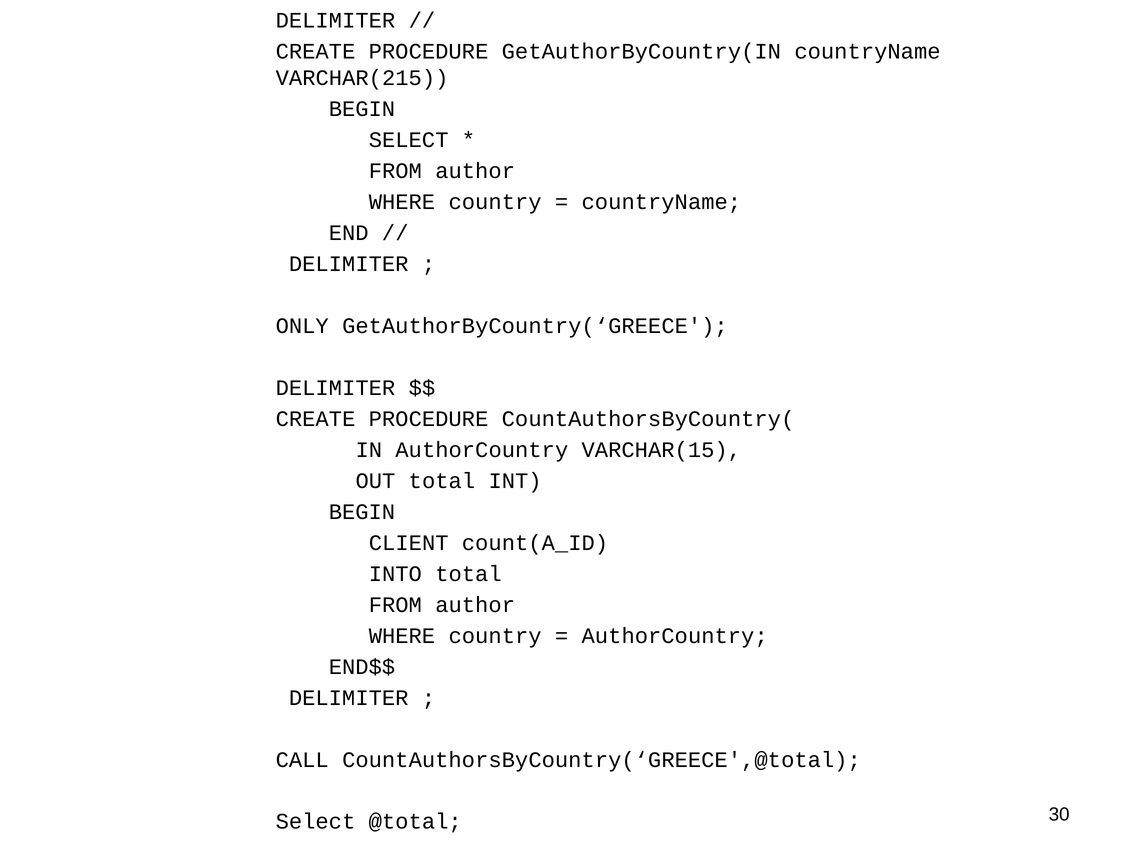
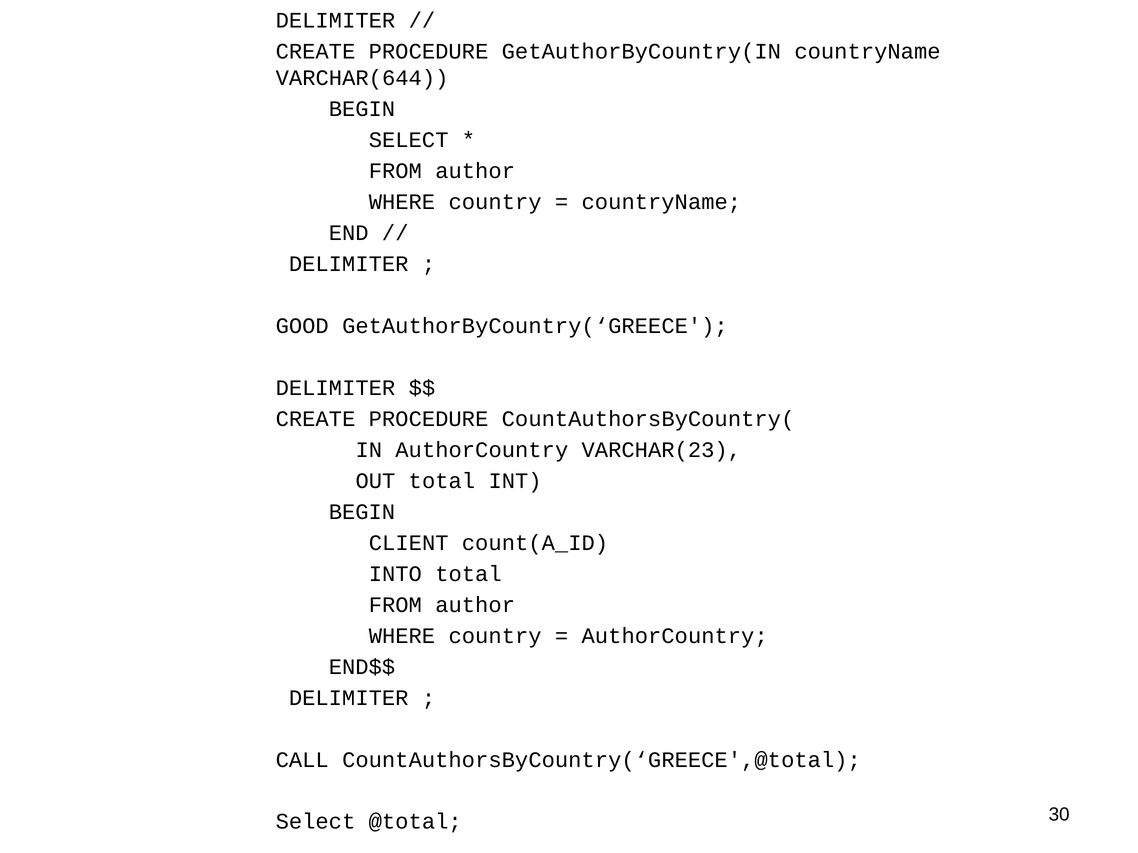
VARCHAR(215: VARCHAR(215 -> VARCHAR(644
ONLY: ONLY -> GOOD
VARCHAR(15: VARCHAR(15 -> VARCHAR(23
